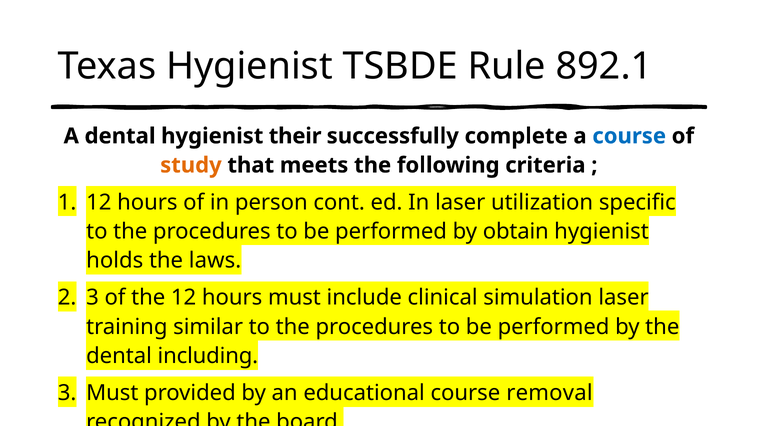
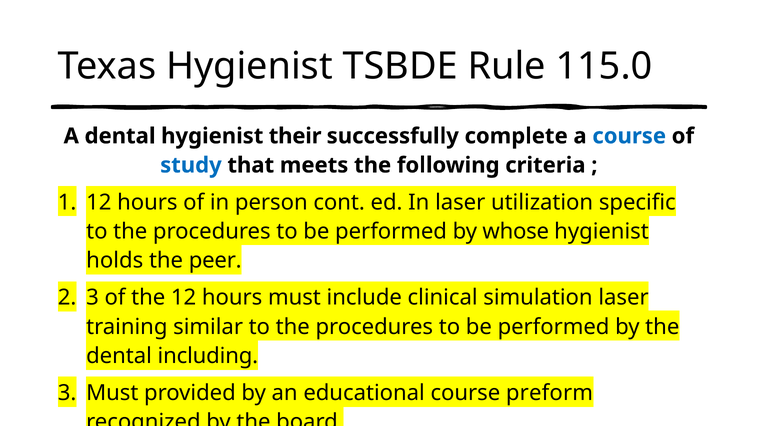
892.1: 892.1 -> 115.0
study colour: orange -> blue
obtain: obtain -> whose
laws: laws -> peer
removal: removal -> preform
